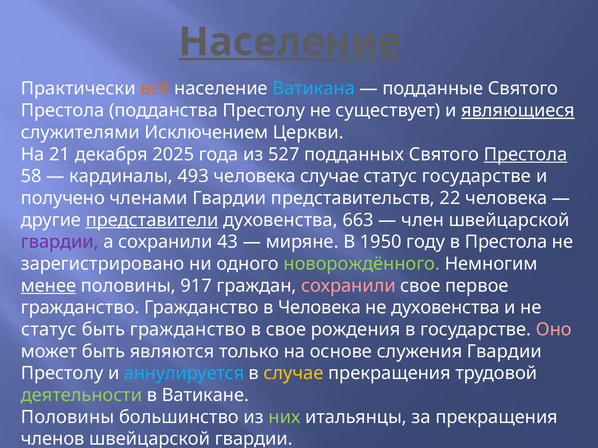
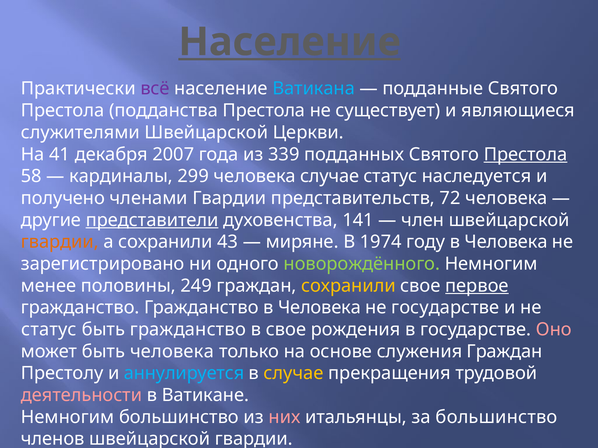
всё colour: orange -> purple
подданства Престолу: Престолу -> Престола
являющиеся underline: present -> none
служителями Исключением: Исключением -> Швейцарской
21: 21 -> 41
2025: 2025 -> 2007
527: 527 -> 339
493: 493 -> 299
статус государстве: государстве -> наследуется
22: 22 -> 72
663: 663 -> 141
гвардии at (60, 242) colour: purple -> orange
1950: 1950 -> 1974
году в Престола: Престола -> Человека
менее underline: present -> none
917: 917 -> 249
сохранили at (348, 286) colour: pink -> yellow
первое underline: none -> present
не духовенства: духовенства -> государстве
быть являются: являются -> человека
служения Гвардии: Гвардии -> Граждан
деятельности colour: light green -> pink
Половины at (68, 418): Половины -> Немногим
них colour: light green -> pink
за прекращения: прекращения -> большинство
